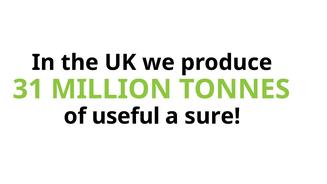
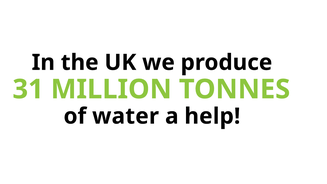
useful: useful -> water
sure: sure -> help
